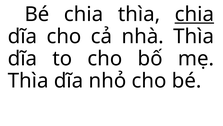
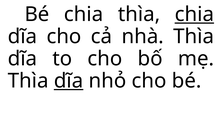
dĩa at (69, 81) underline: none -> present
